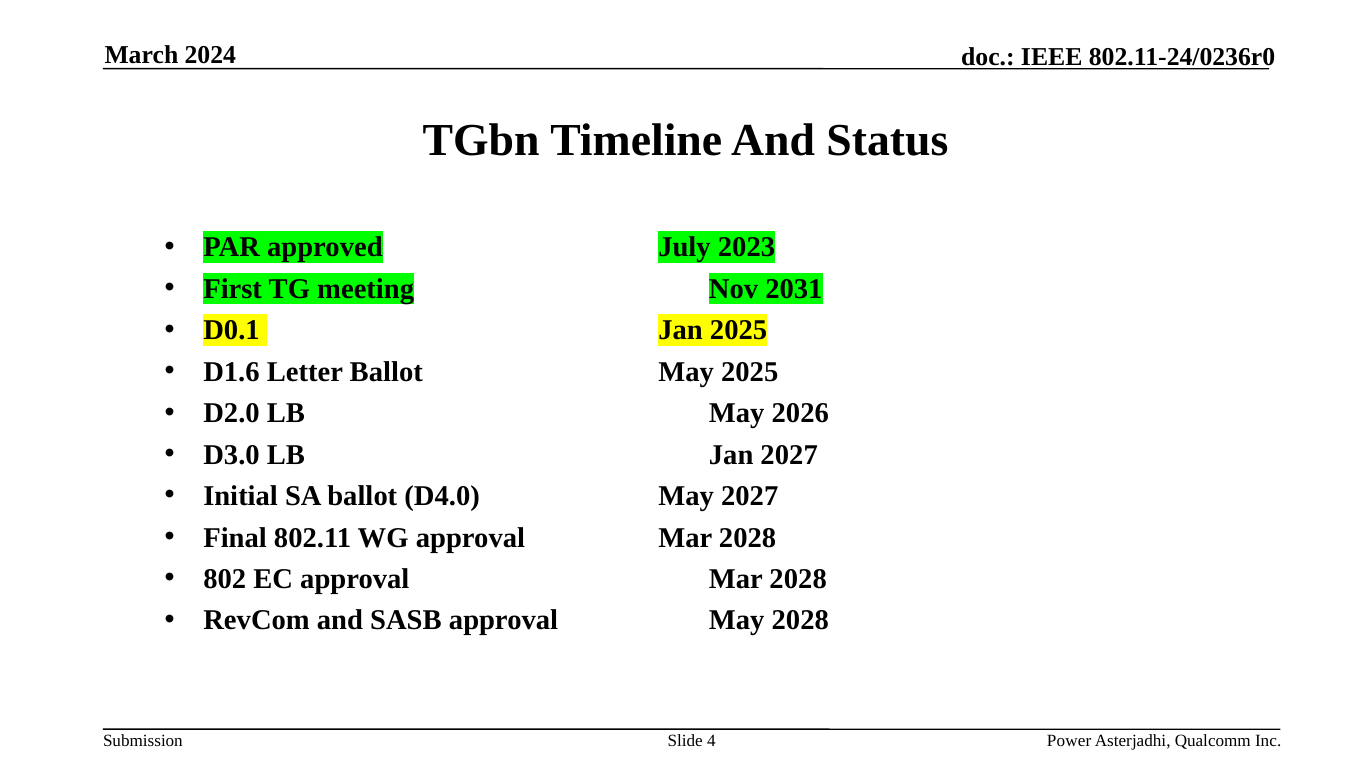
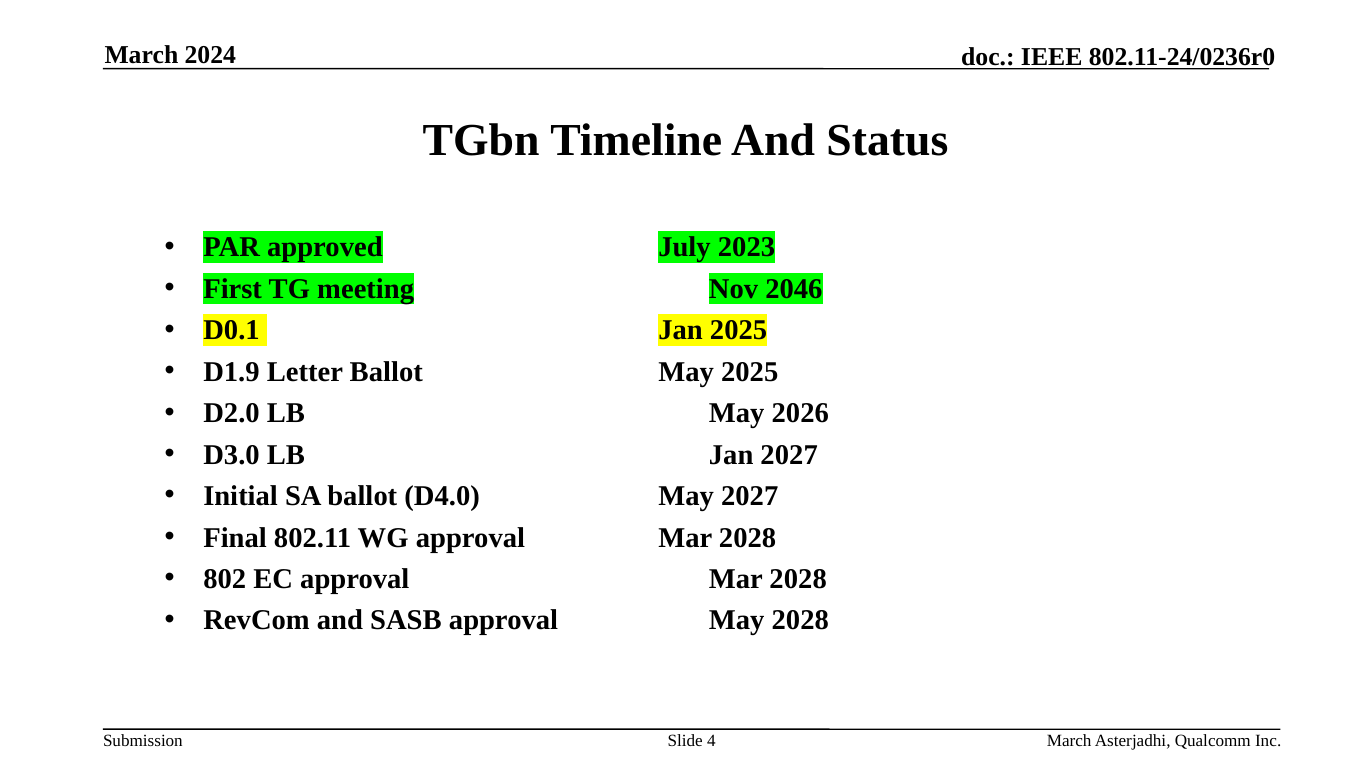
2031: 2031 -> 2046
D1.6: D1.6 -> D1.9
4 Power: Power -> March
